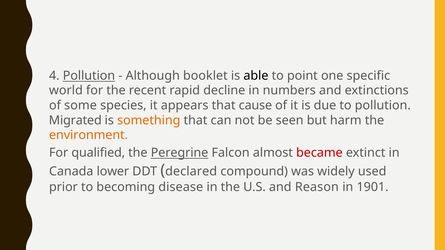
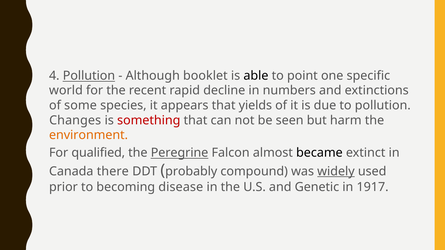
cause: cause -> yields
Migrated: Migrated -> Changes
something colour: orange -> red
became colour: red -> black
lower: lower -> there
declared: declared -> probably
widely underline: none -> present
Reason: Reason -> Genetic
1901: 1901 -> 1917
